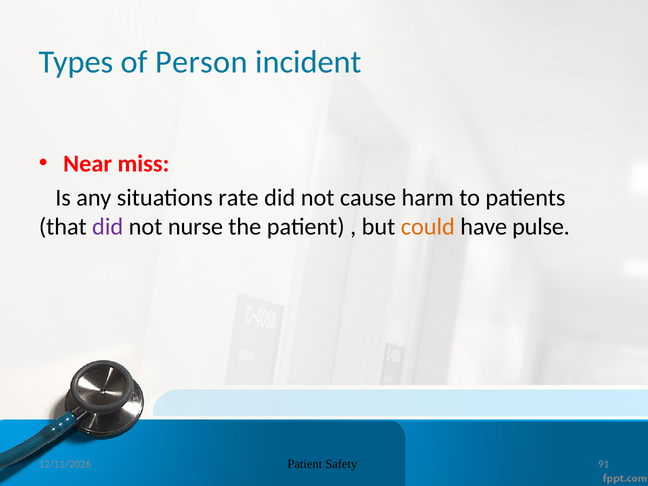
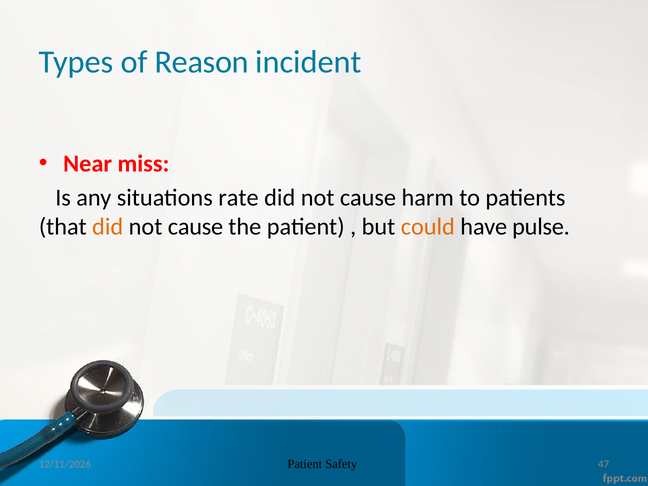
Person: Person -> Reason
did at (108, 227) colour: purple -> orange
nurse at (195, 227): nurse -> cause
91: 91 -> 47
